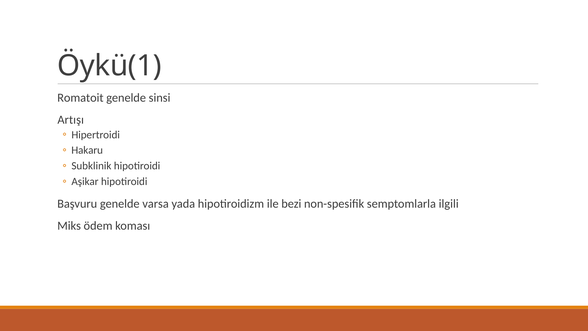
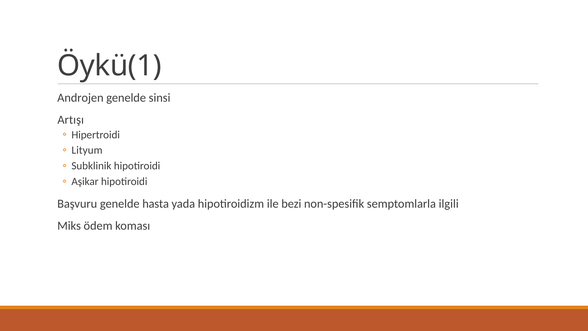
Romatoit: Romatoit -> Androjen
Hakaru: Hakaru -> Lityum
varsa: varsa -> hasta
